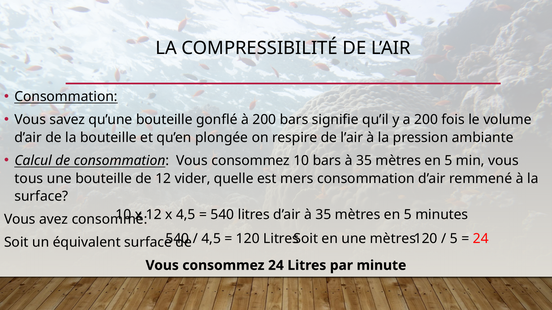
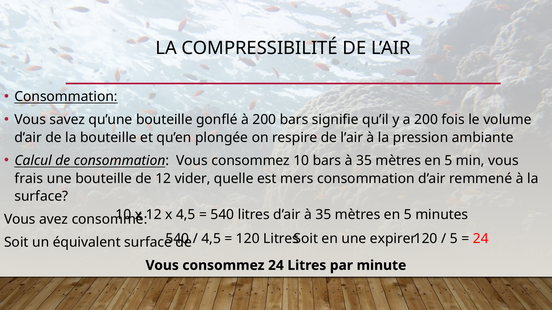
tous: tous -> frais
une mètres: mètres -> expirer
